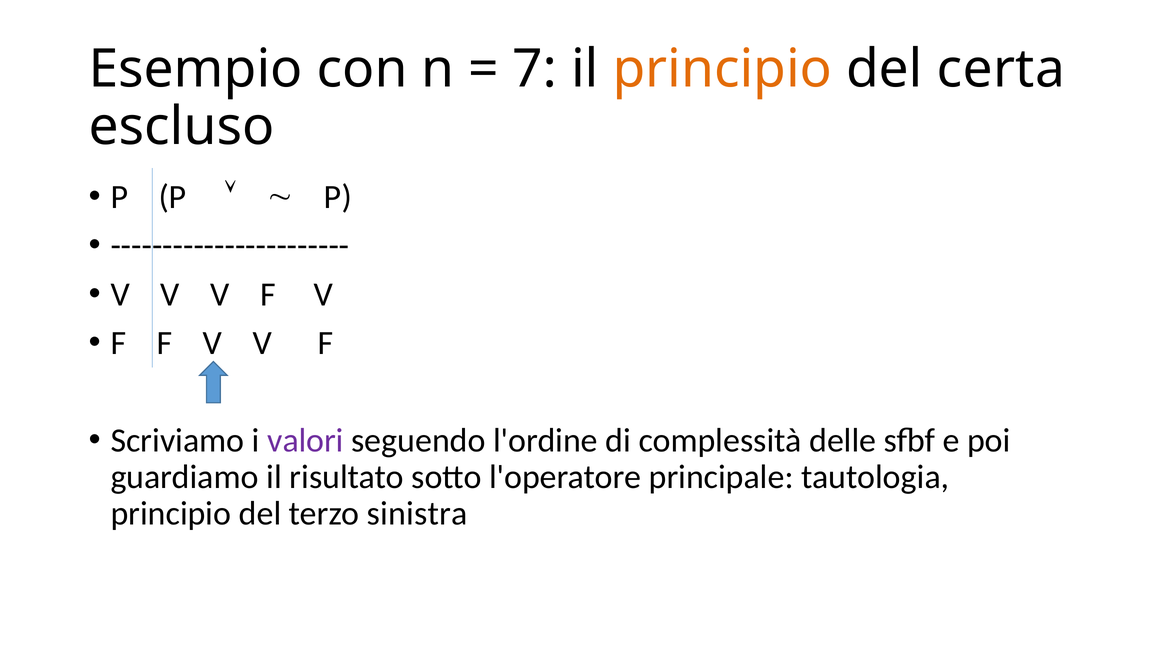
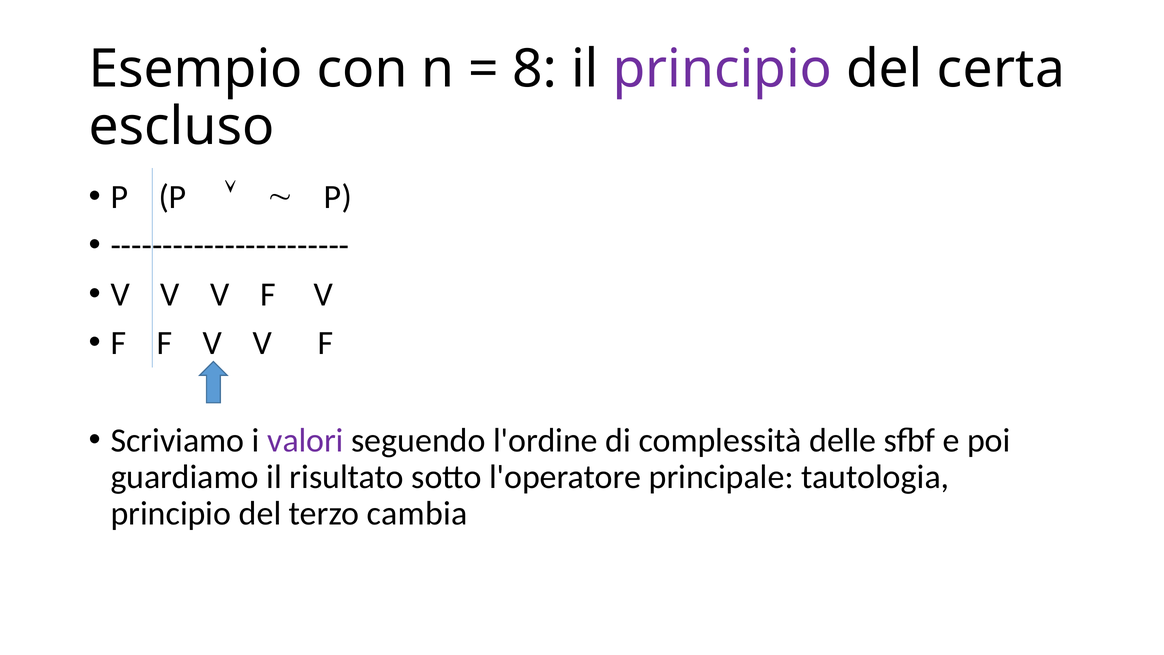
7: 7 -> 8
principio at (722, 69) colour: orange -> purple
sinistra: sinistra -> cambia
